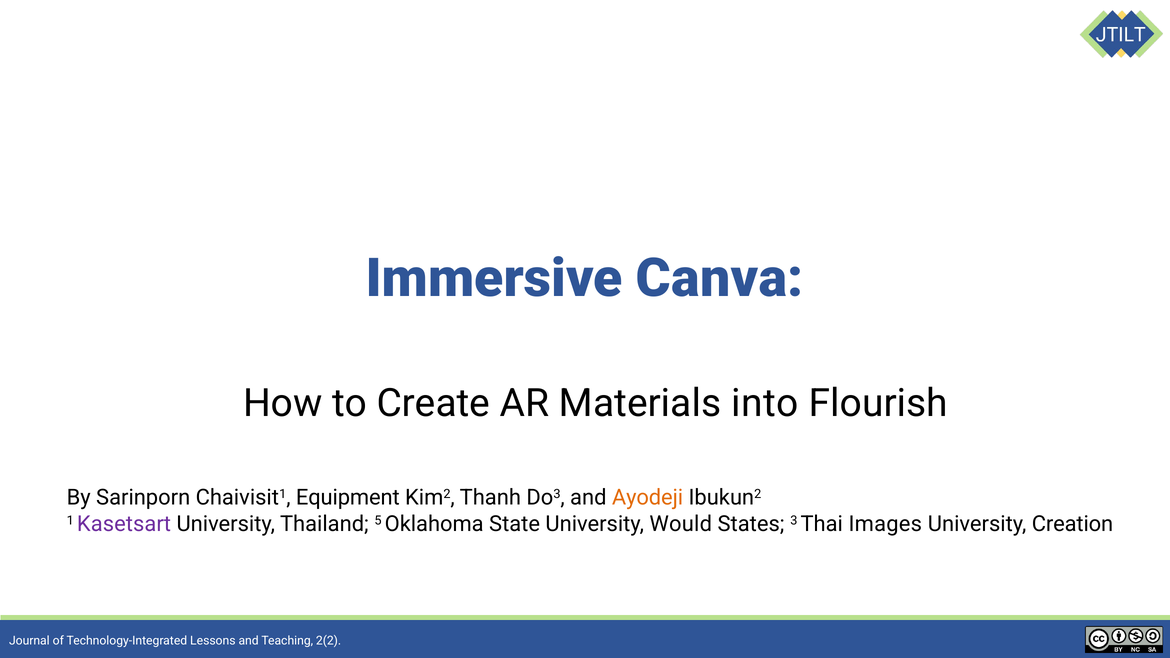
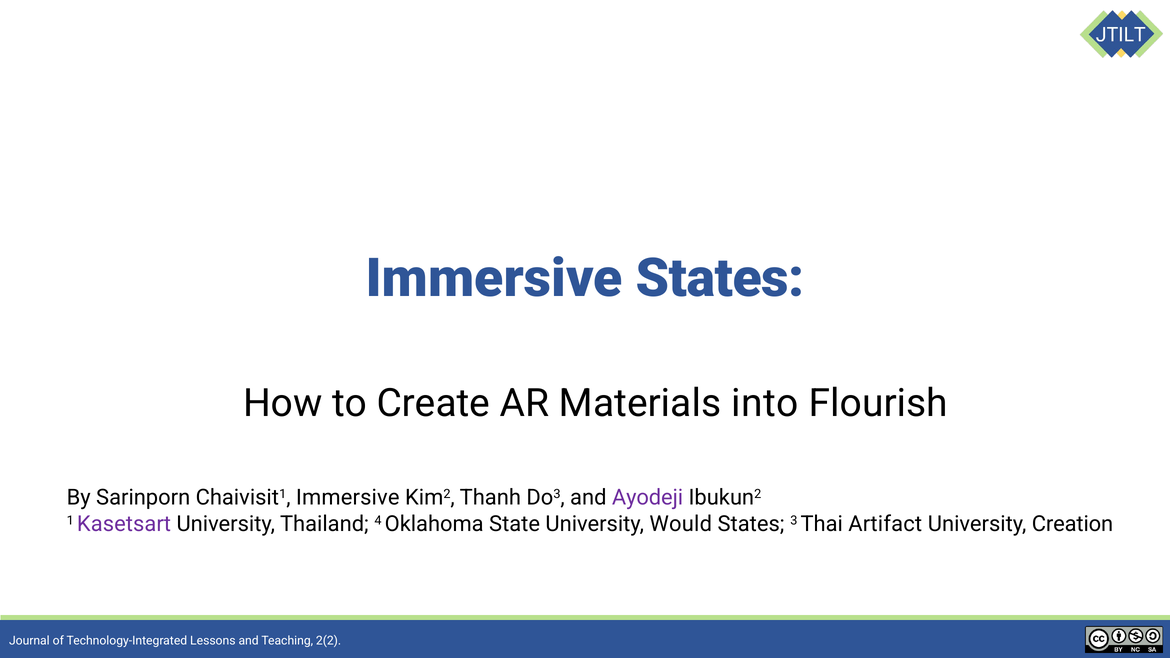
Immersive Canva: Canva -> States
Chaivisit1 Equipment: Equipment -> Immersive
Ayodeji colour: orange -> purple
5: 5 -> 4
Images: Images -> Artifact
